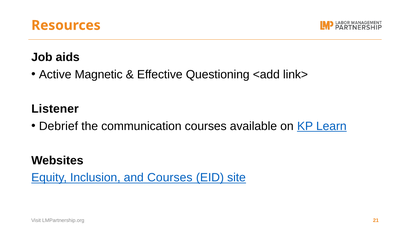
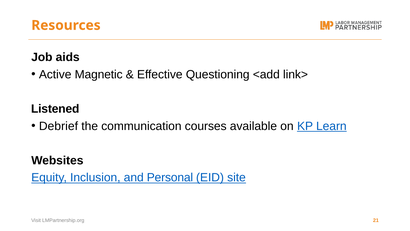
Listener: Listener -> Listened
and Courses: Courses -> Personal
